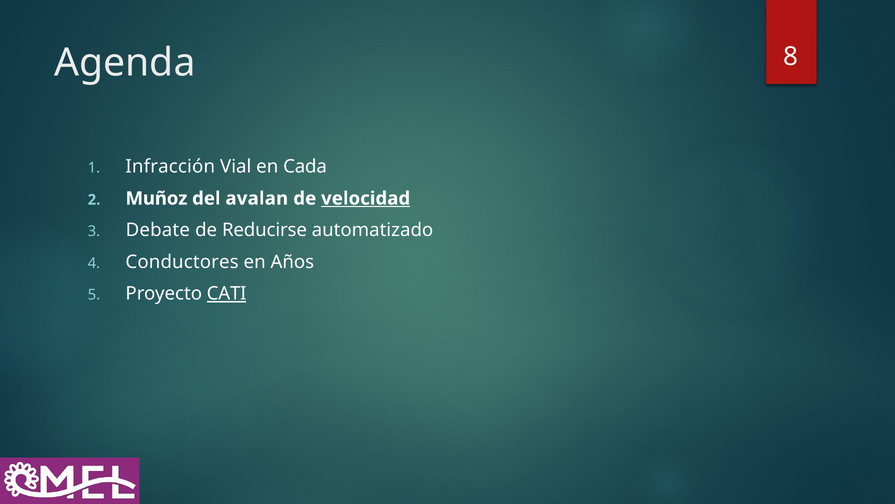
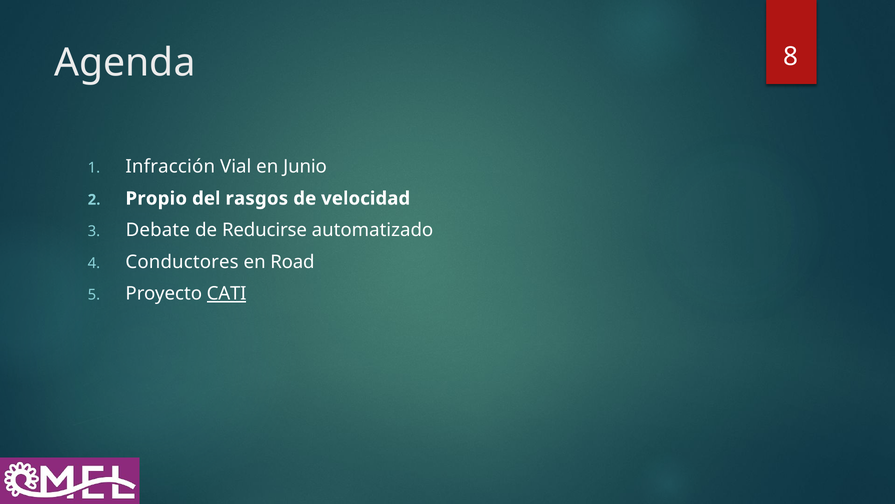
Cada: Cada -> Junio
Muñoz: Muñoz -> Propio
avalan: avalan -> rasgos
velocidad underline: present -> none
Años: Años -> Road
